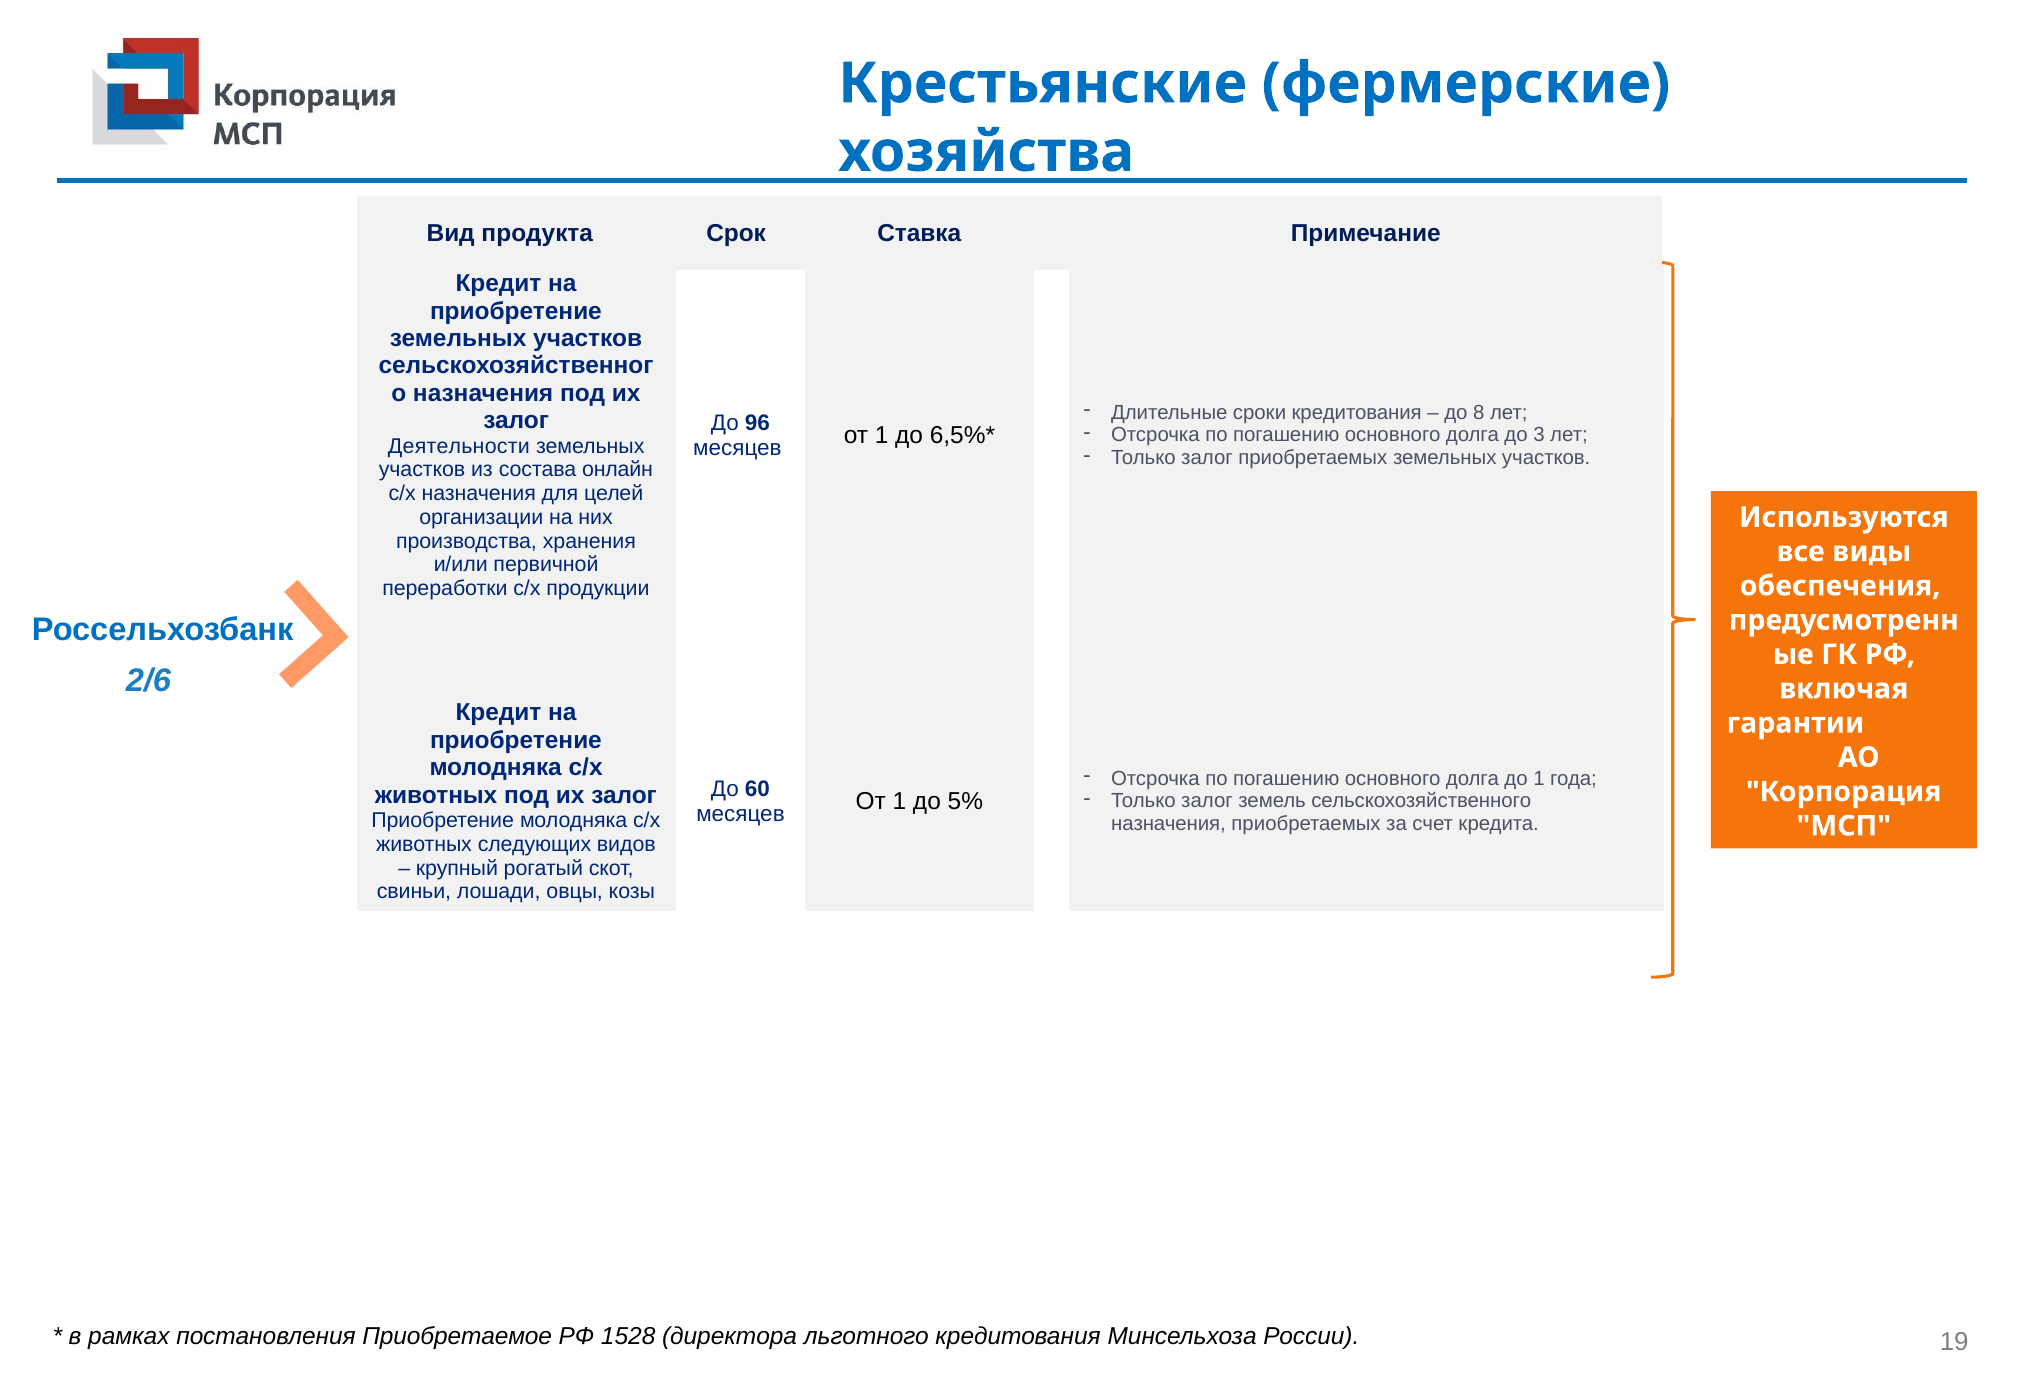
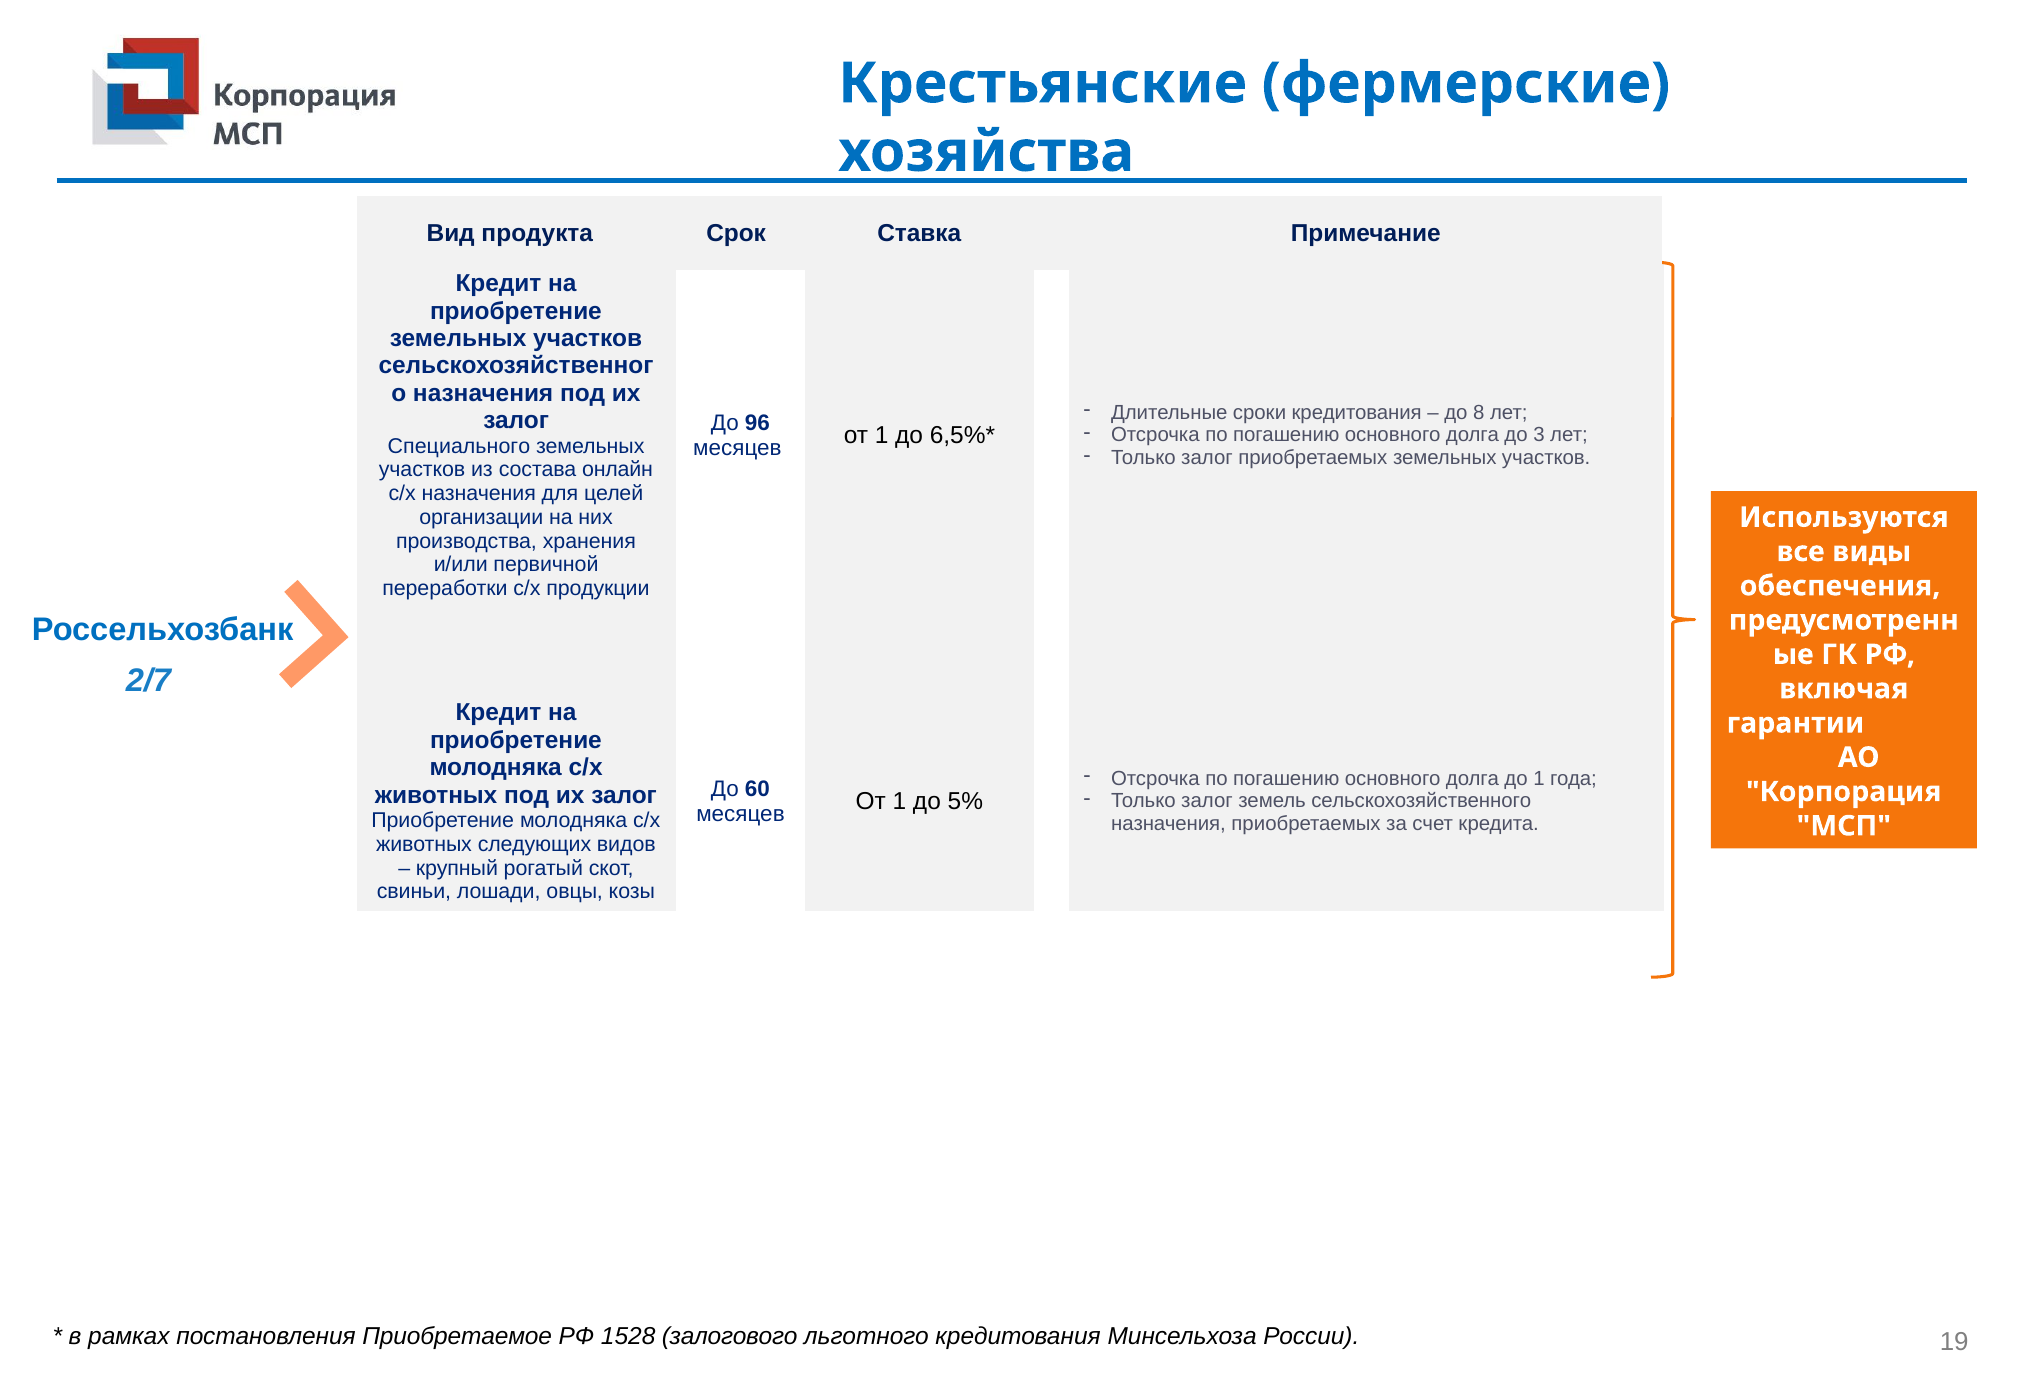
Деятельности: Деятельности -> Специального
2/6: 2/6 -> 2/7
директора: директора -> залогового
